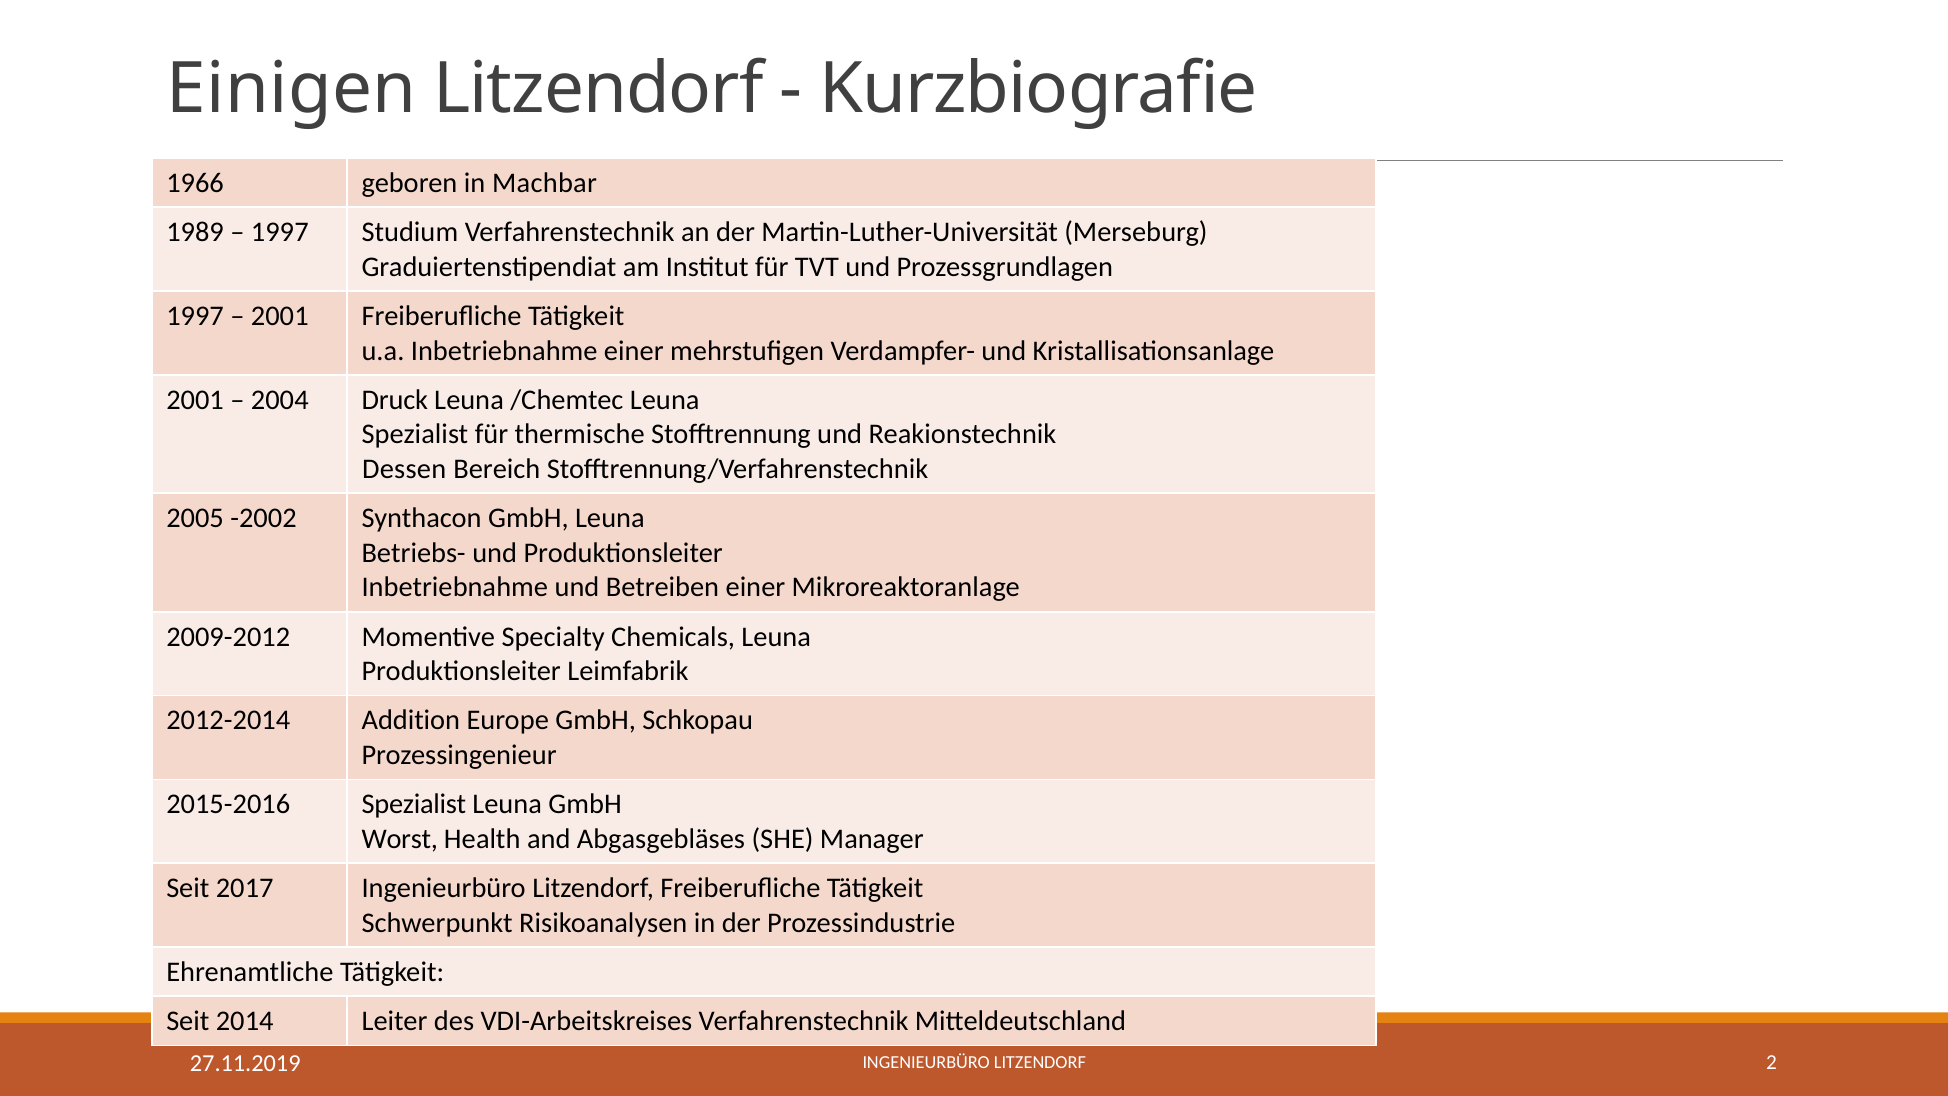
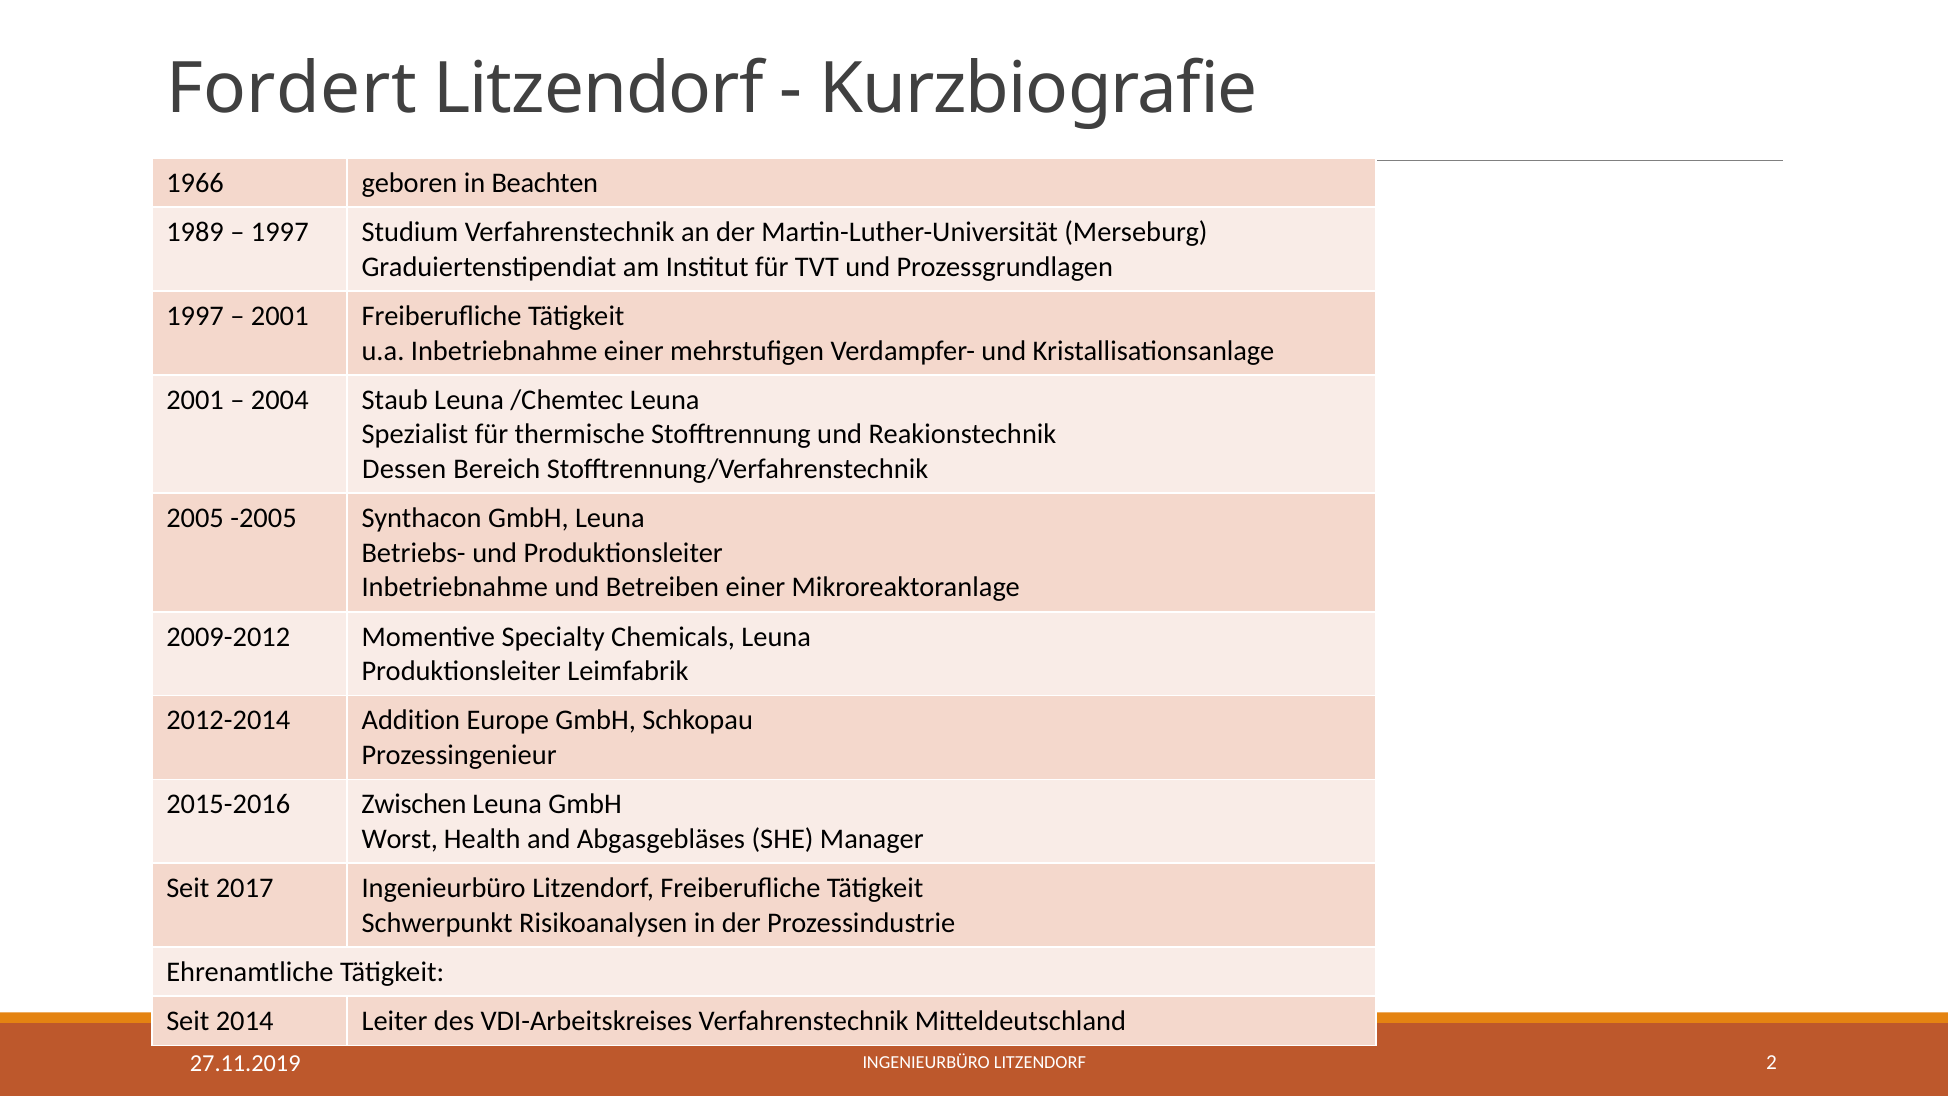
Einigen: Einigen -> Fordert
Machbar: Machbar -> Beachten
Druck: Druck -> Staub
-2002: -2002 -> -2005
2015-2016 Spezialist: Spezialist -> Zwischen
